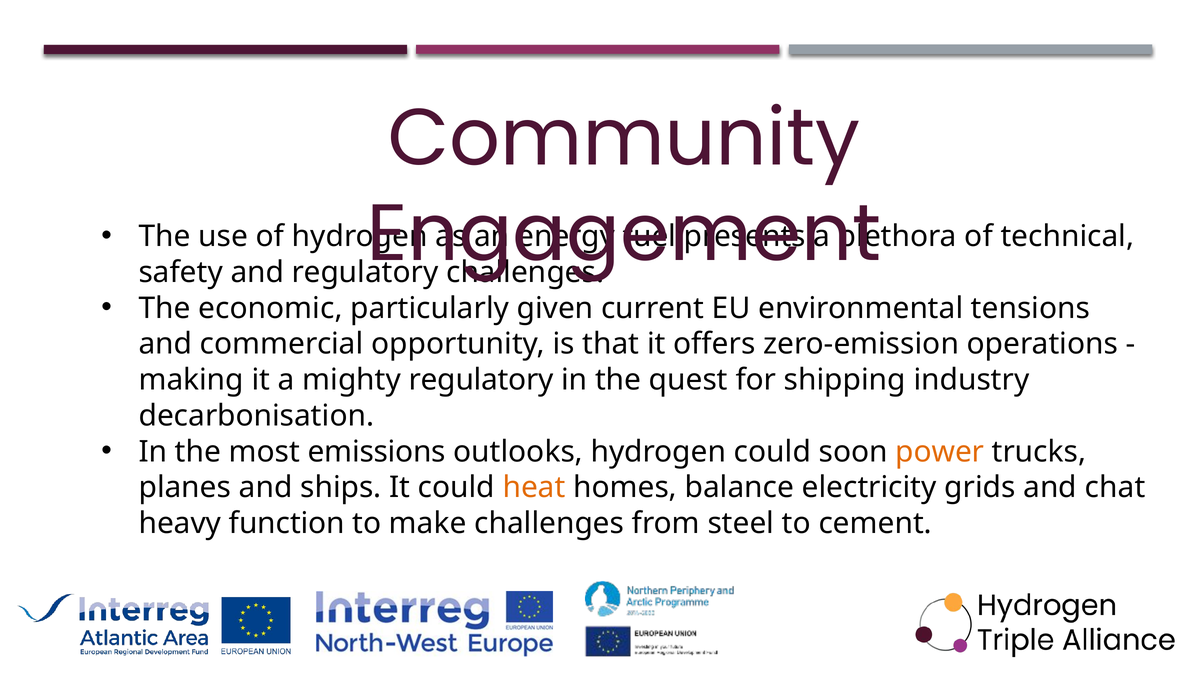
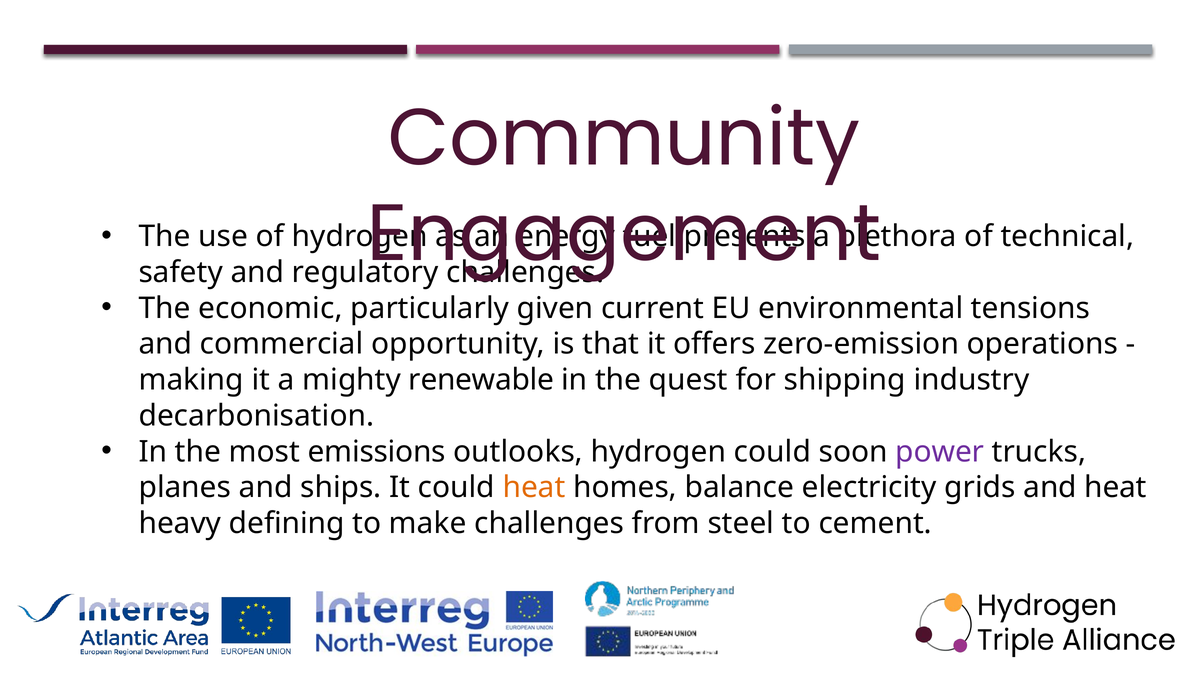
mighty regulatory: regulatory -> renewable
power colour: orange -> purple
and chat: chat -> heat
function: function -> defining
